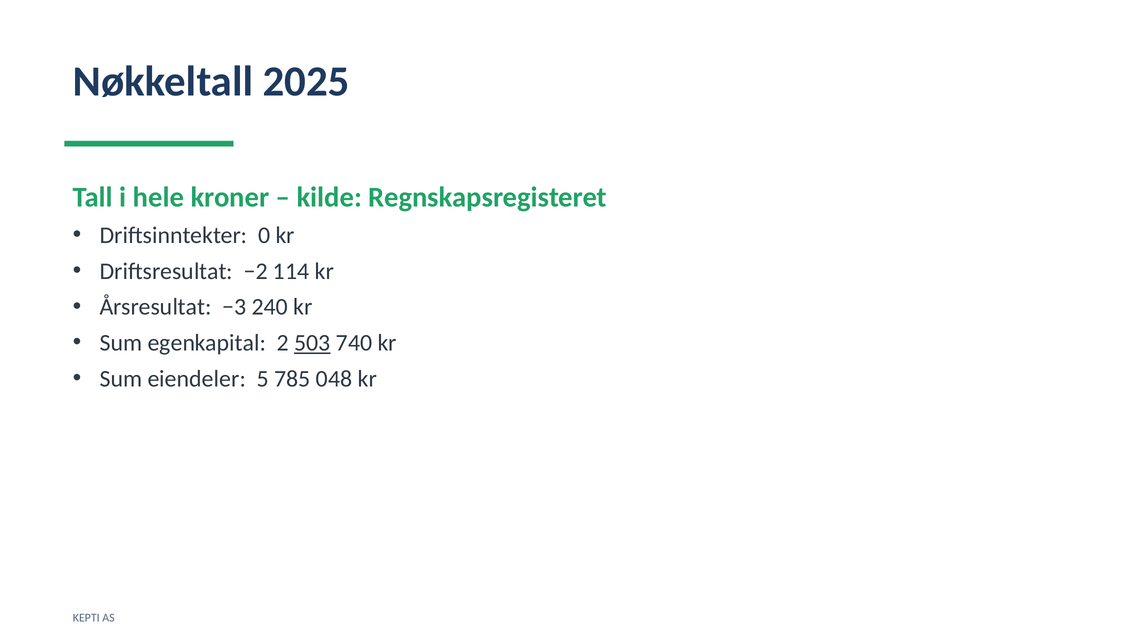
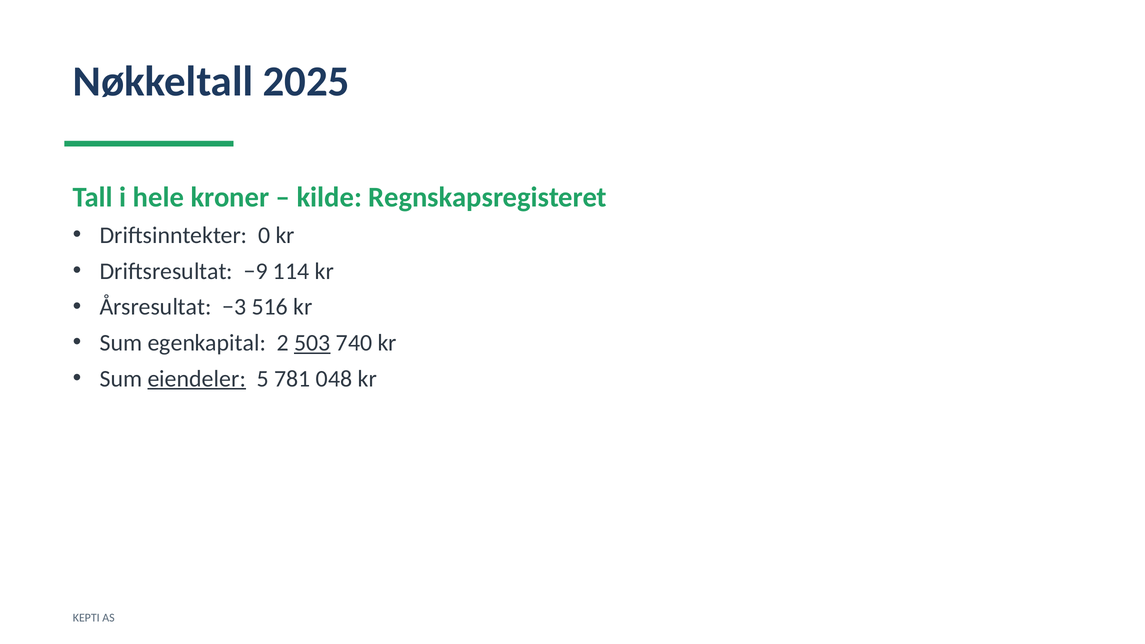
−2: −2 -> −9
240: 240 -> 516
eiendeler underline: none -> present
785: 785 -> 781
